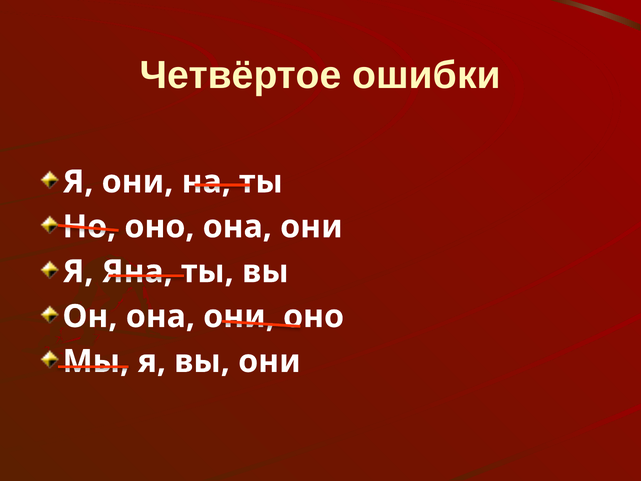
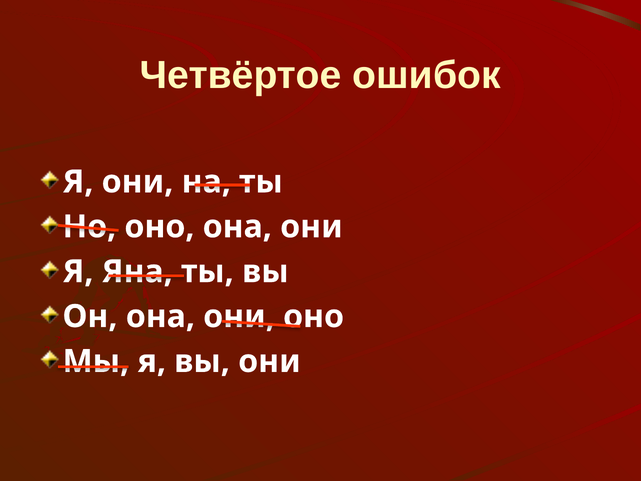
ошибки: ошибки -> ошибок
